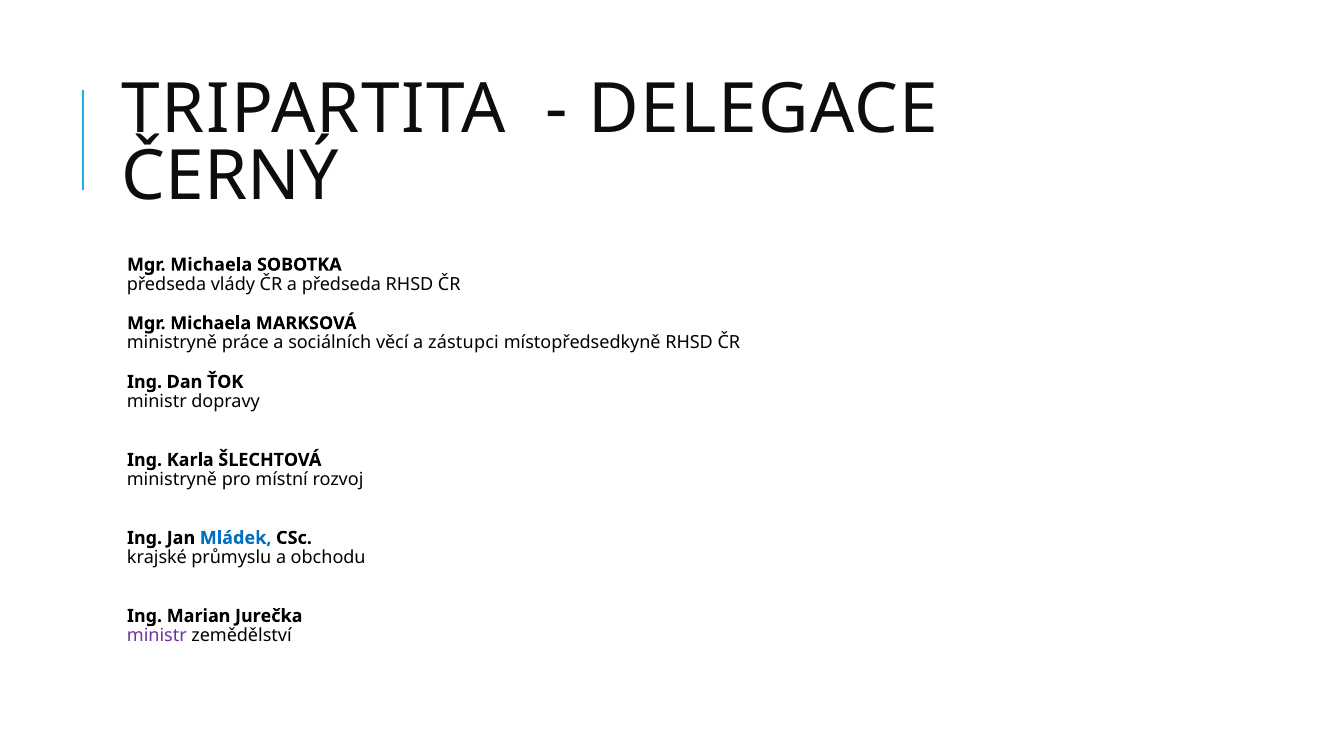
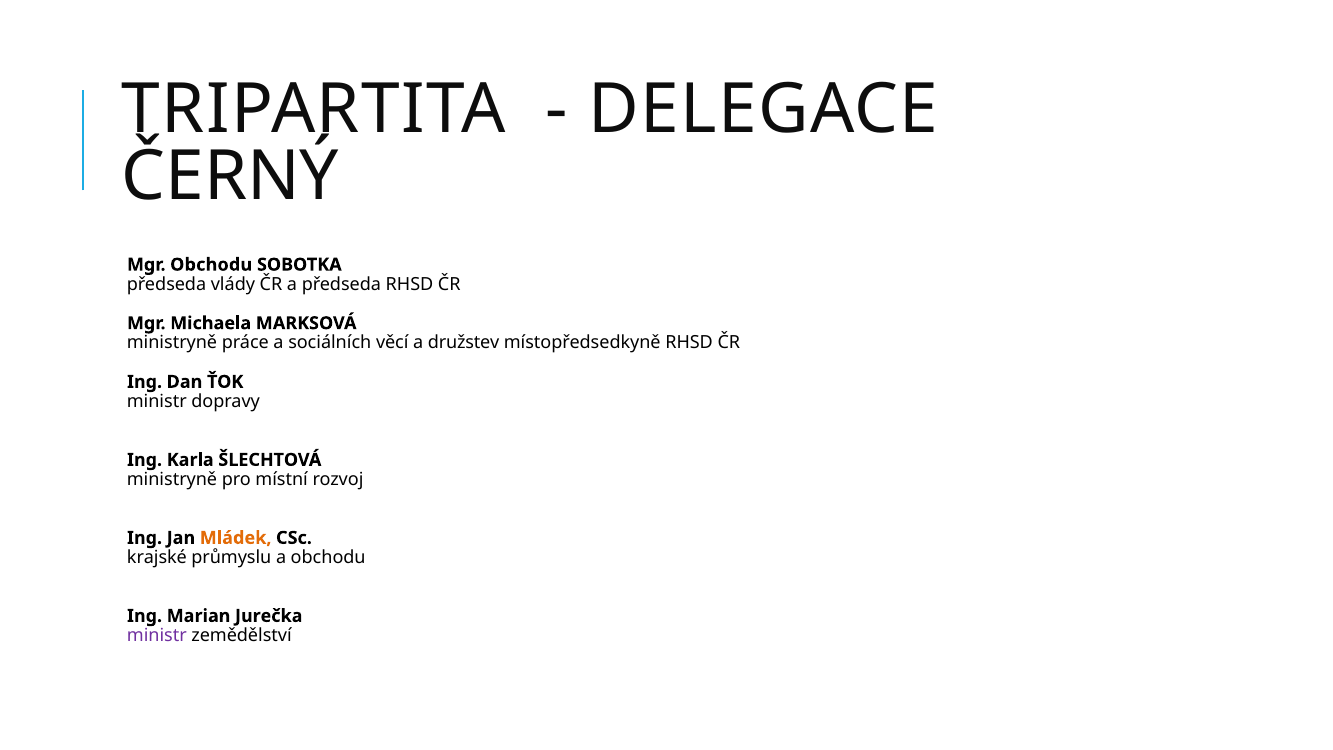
Michaela at (211, 265): Michaela -> Obchodu
zástupci: zástupci -> družstev
Mládek colour: blue -> orange
